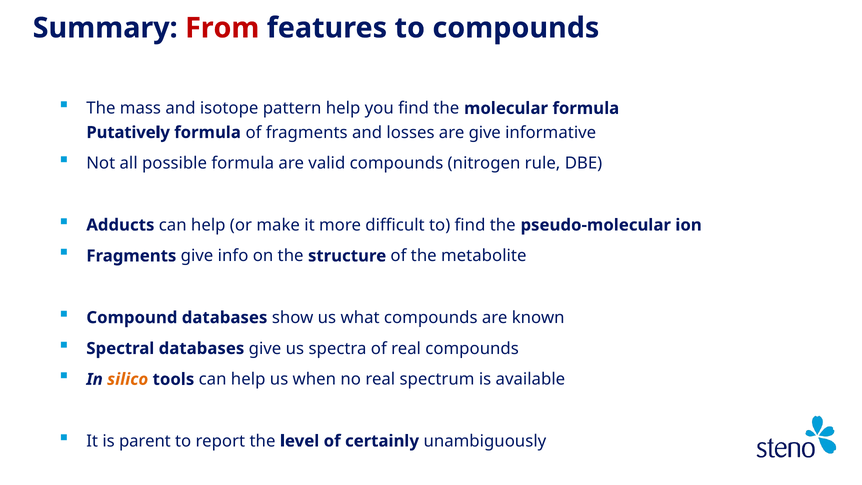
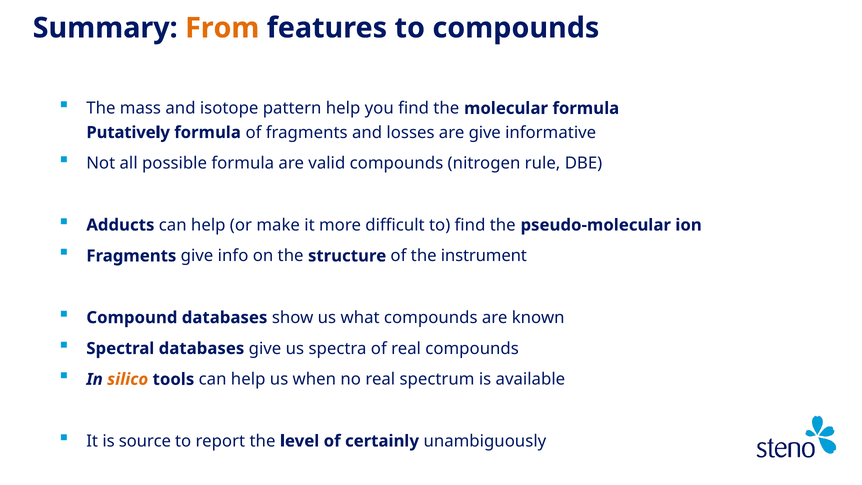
From colour: red -> orange
metabolite: metabolite -> instrument
parent: parent -> source
